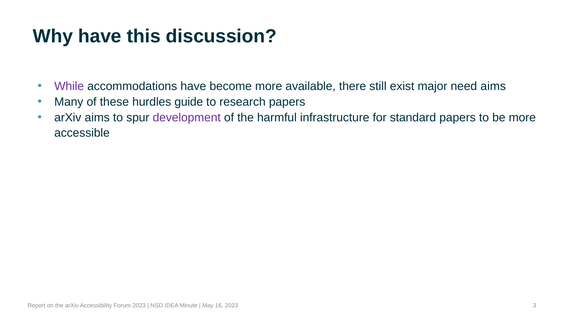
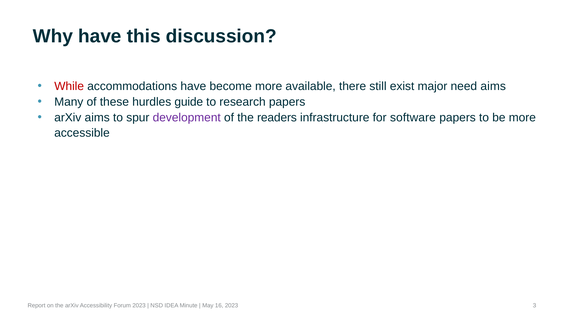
While colour: purple -> red
harmful: harmful -> readers
standard: standard -> software
